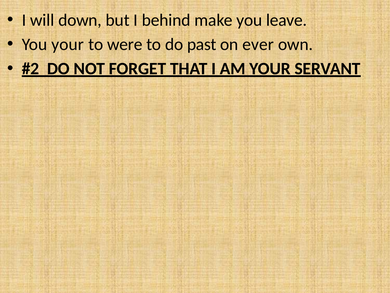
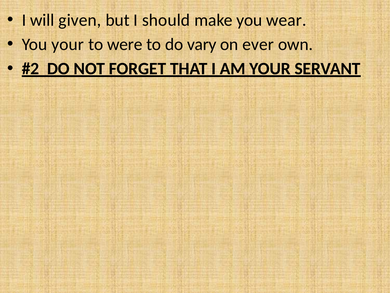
down: down -> given
behind: behind -> should
leave: leave -> wear
past: past -> vary
